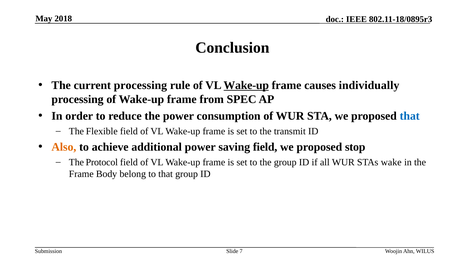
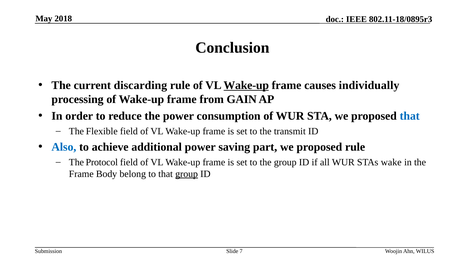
current processing: processing -> discarding
SPEC: SPEC -> GAIN
Also colour: orange -> blue
saving field: field -> part
proposed stop: stop -> rule
group at (187, 174) underline: none -> present
